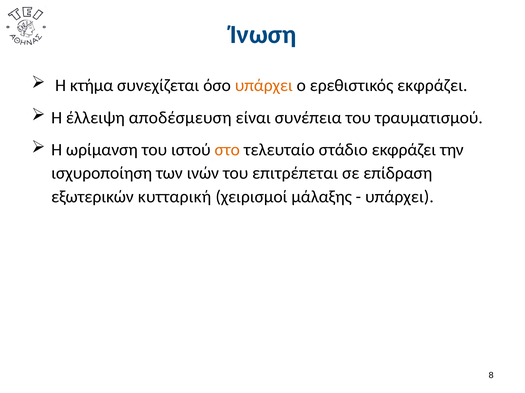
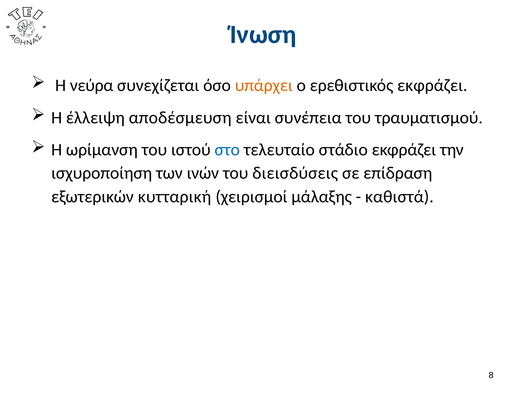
κτήμα: κτήμα -> νεύρα
στο colour: orange -> blue
επιτρέπεται: επιτρέπεται -> διεισδύσεις
υπάρχει at (399, 197): υπάρχει -> καθιστά
